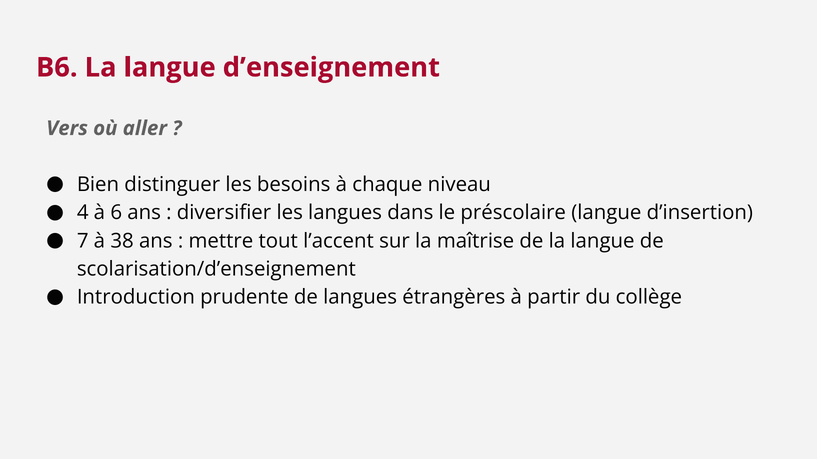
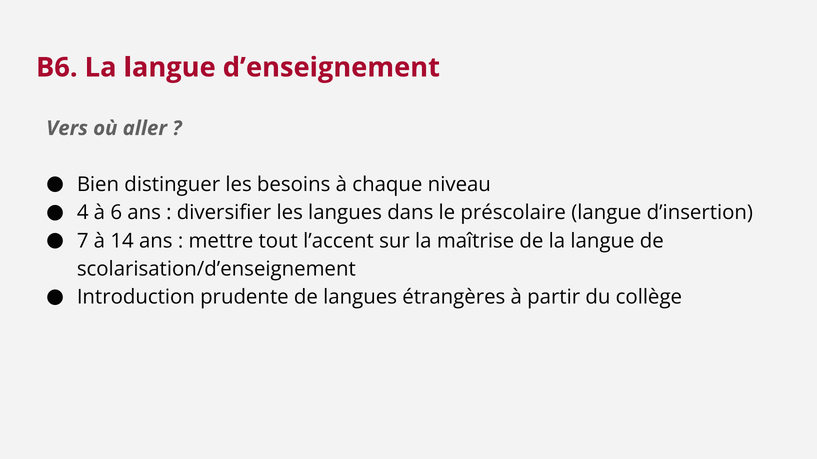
38: 38 -> 14
